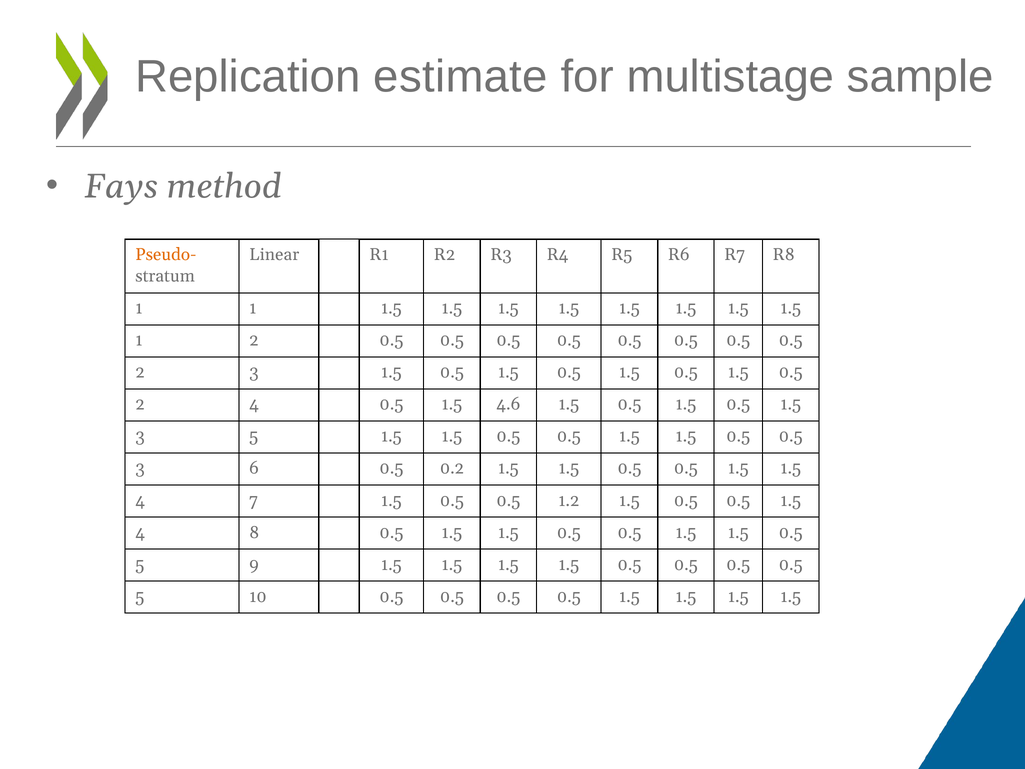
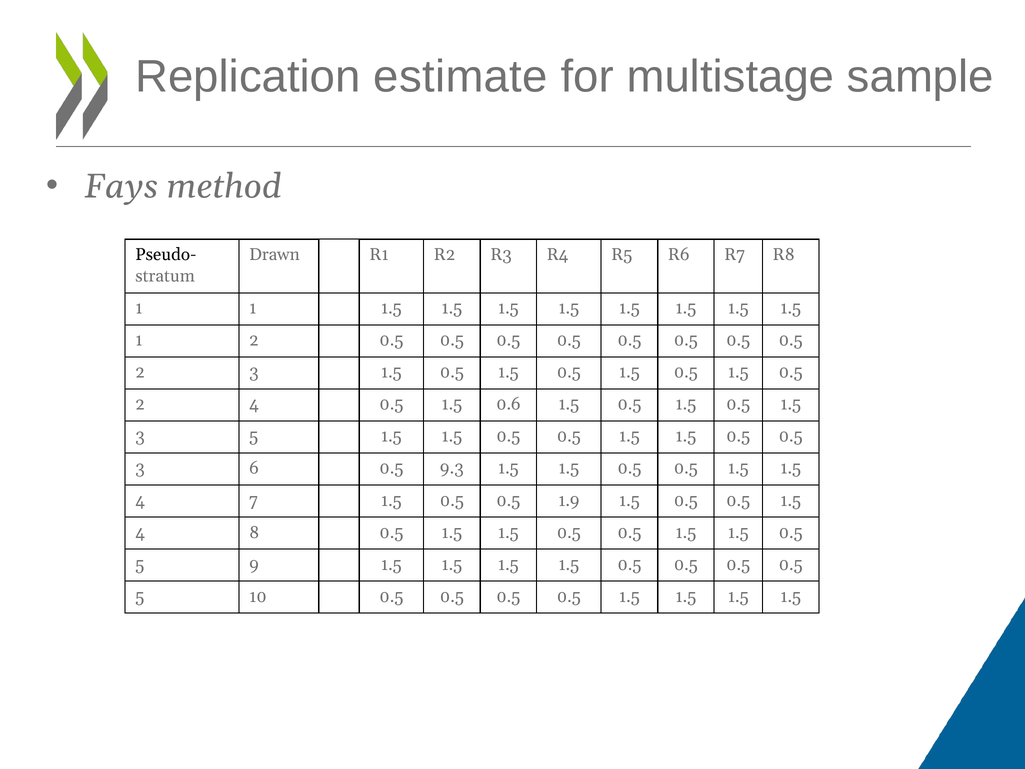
Pseudo- colour: orange -> black
Linear: Linear -> Drawn
4.6: 4.6 -> 0.6
0.2: 0.2 -> 9.3
1.2: 1.2 -> 1.9
